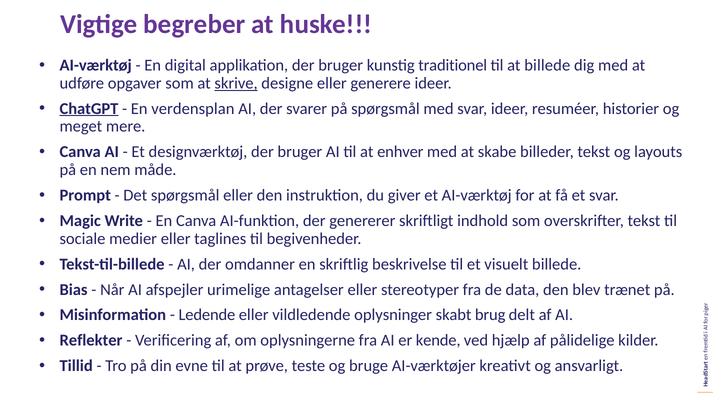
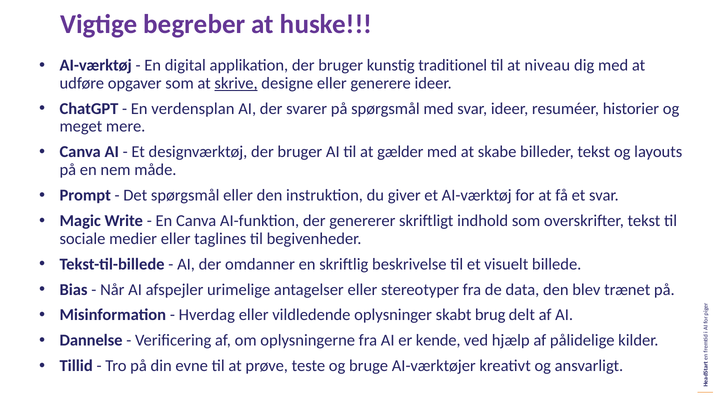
at billede: billede -> niveau
ChatGPT underline: present -> none
enhver: enhver -> gælder
Ledende: Ledende -> Hverdag
Reflekter: Reflekter -> Dannelse
